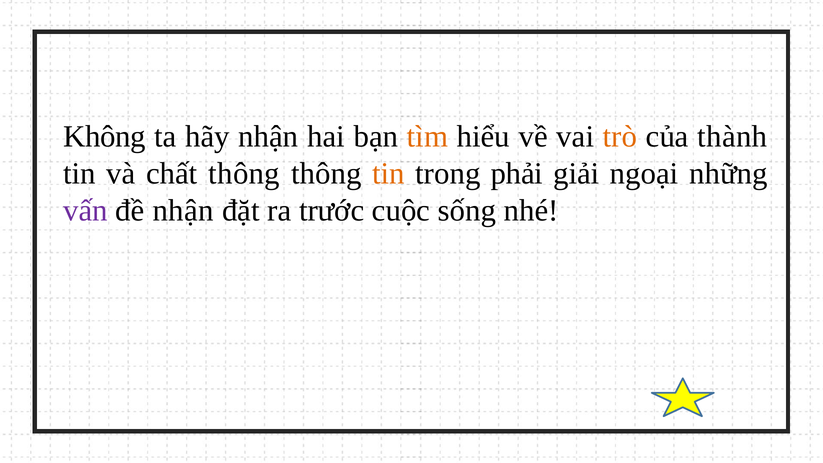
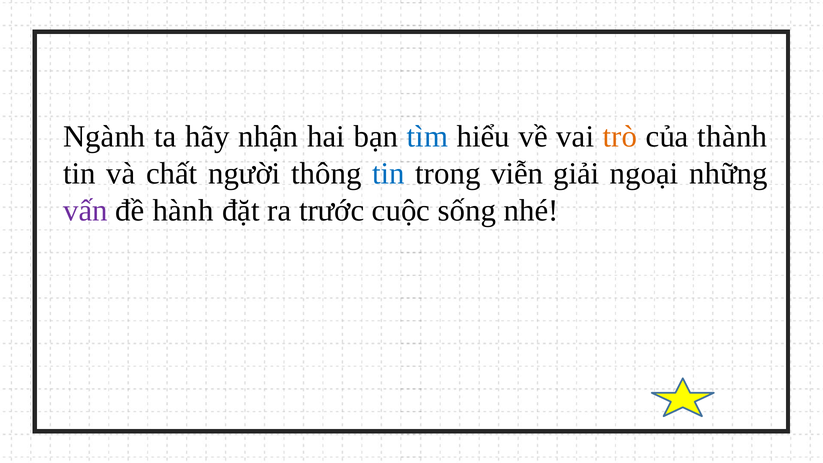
Không: Không -> Ngành
tìm colour: orange -> blue
chất thông: thông -> người
tin at (388, 174) colour: orange -> blue
phải: phải -> viễn
đề nhận: nhận -> hành
